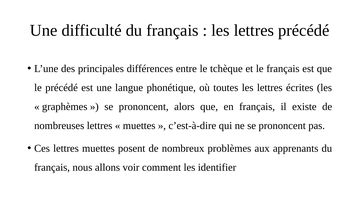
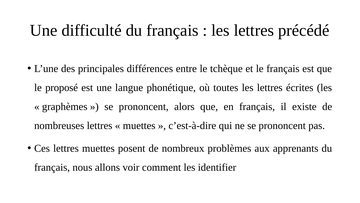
le précédé: précédé -> proposé
